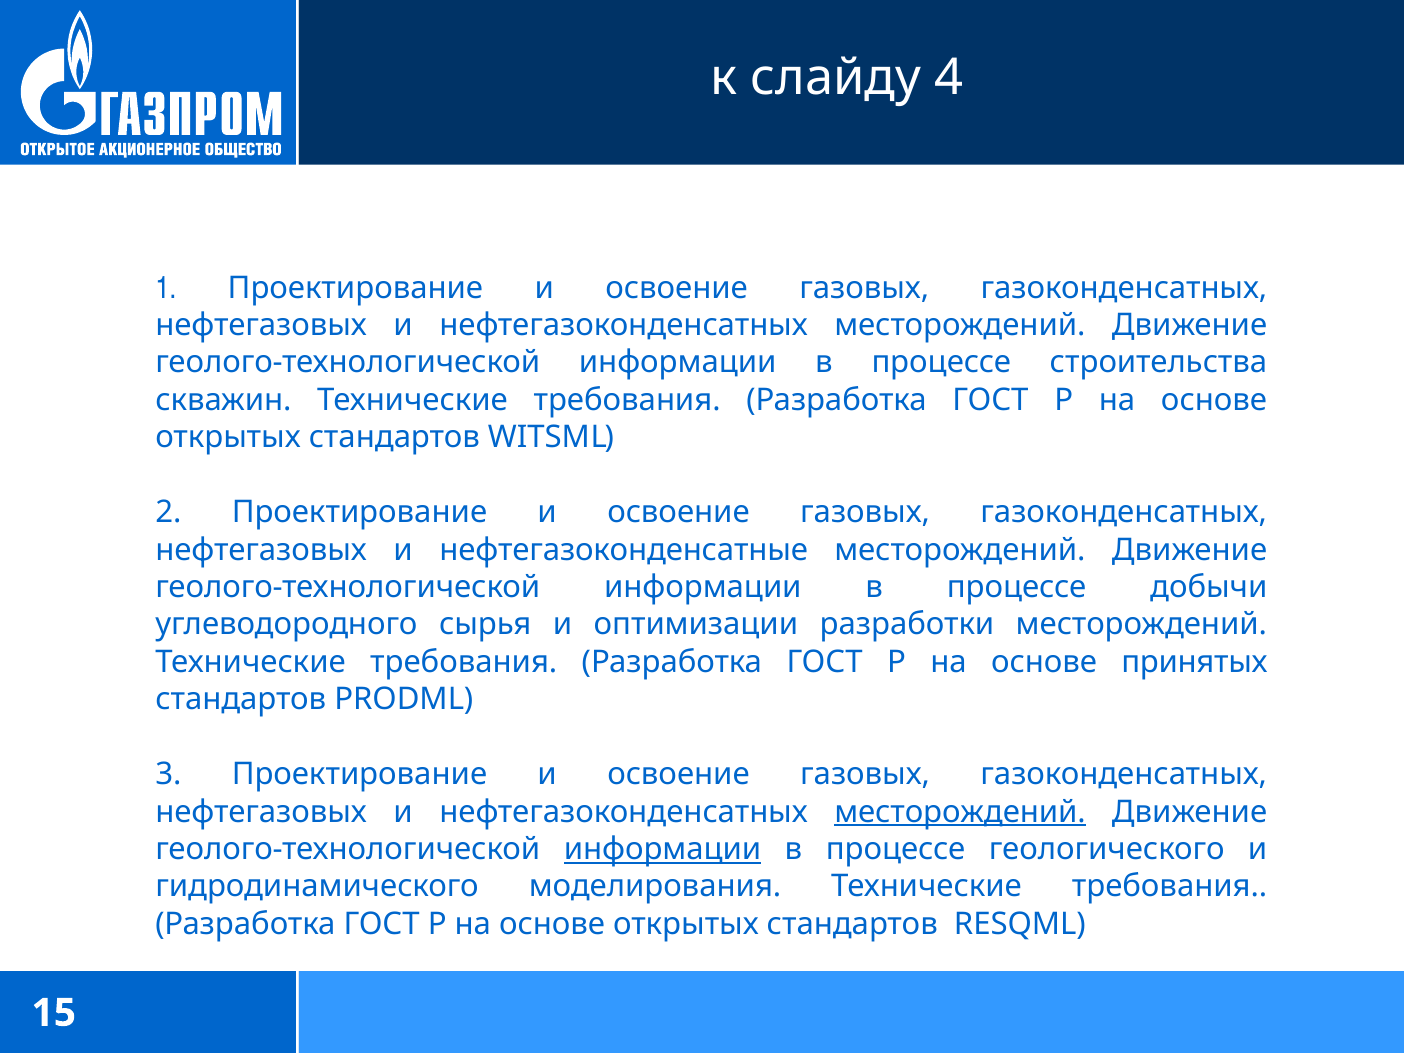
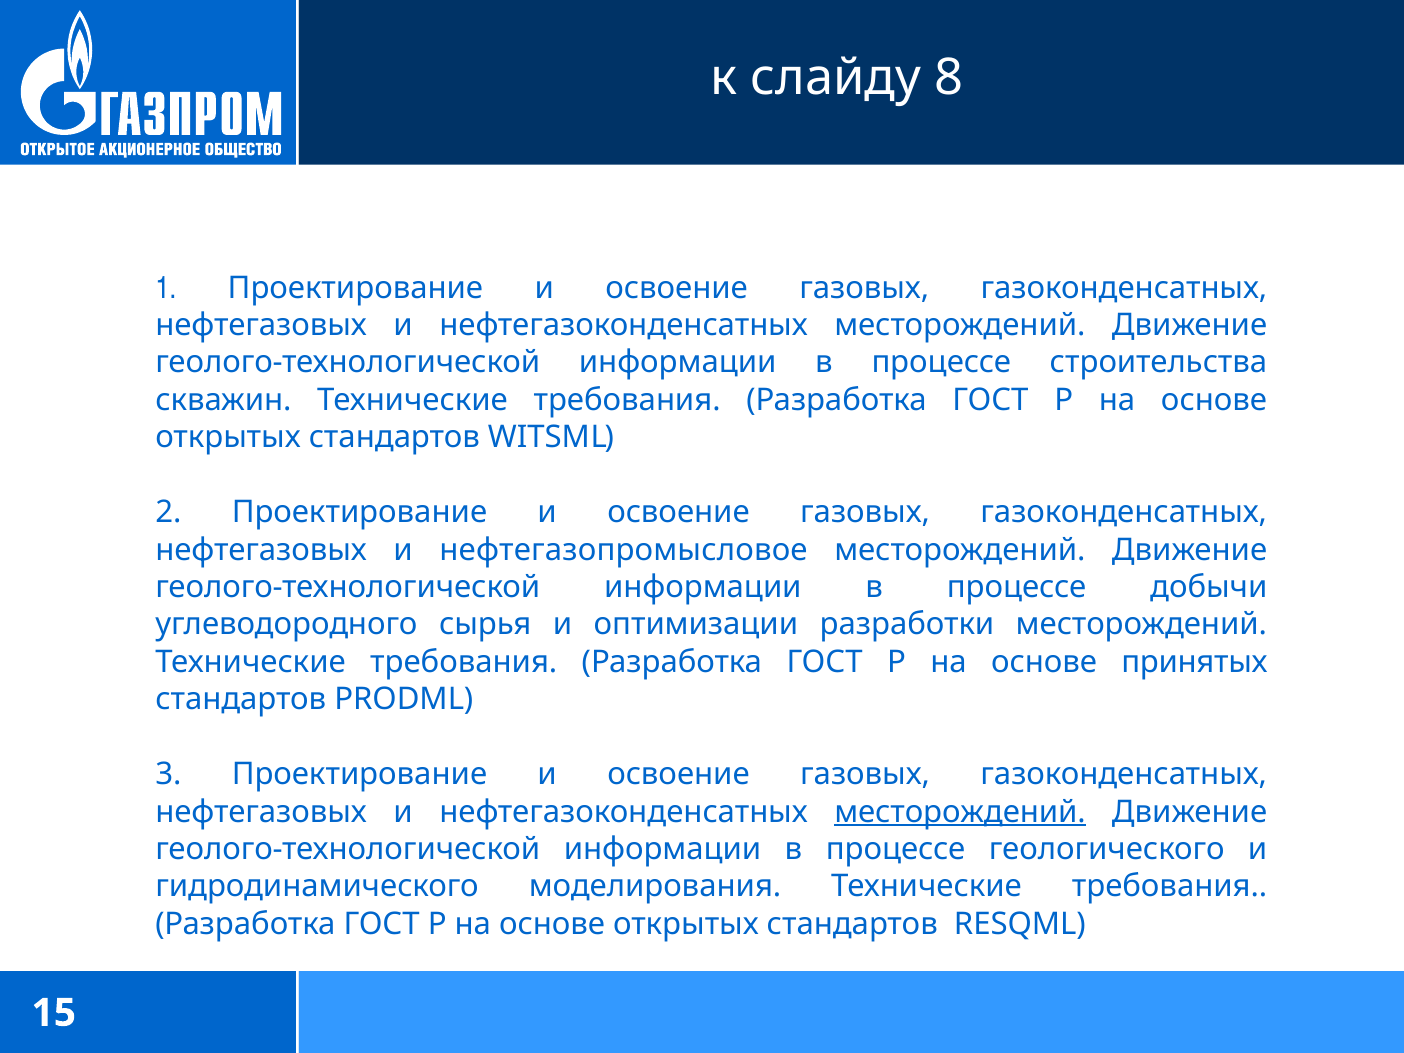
4: 4 -> 8
нефтегазоконденсатные: нефтегазоконденсатные -> нефтегазопромысловое
информации at (663, 849) underline: present -> none
